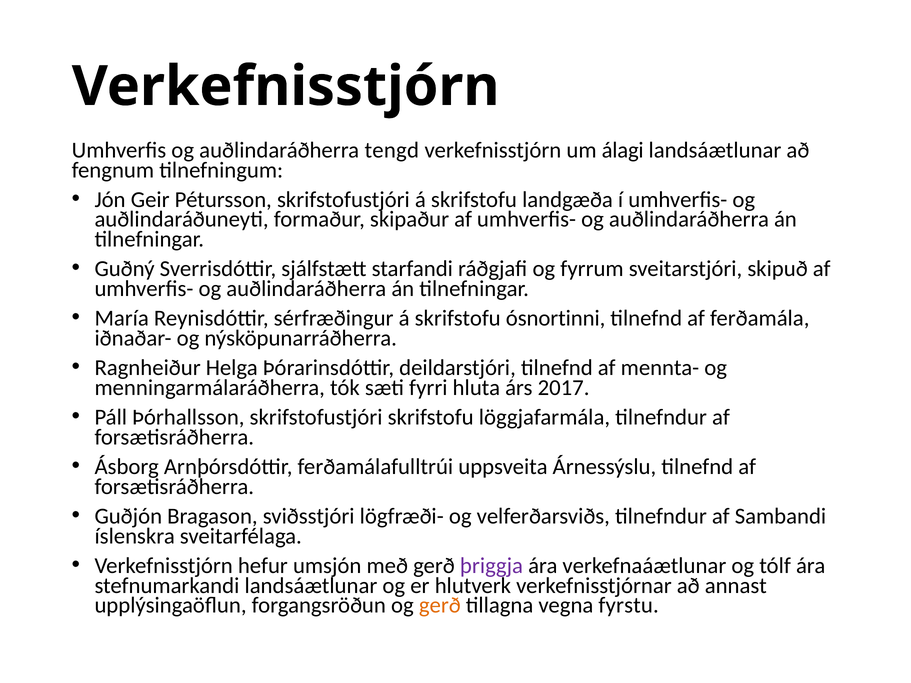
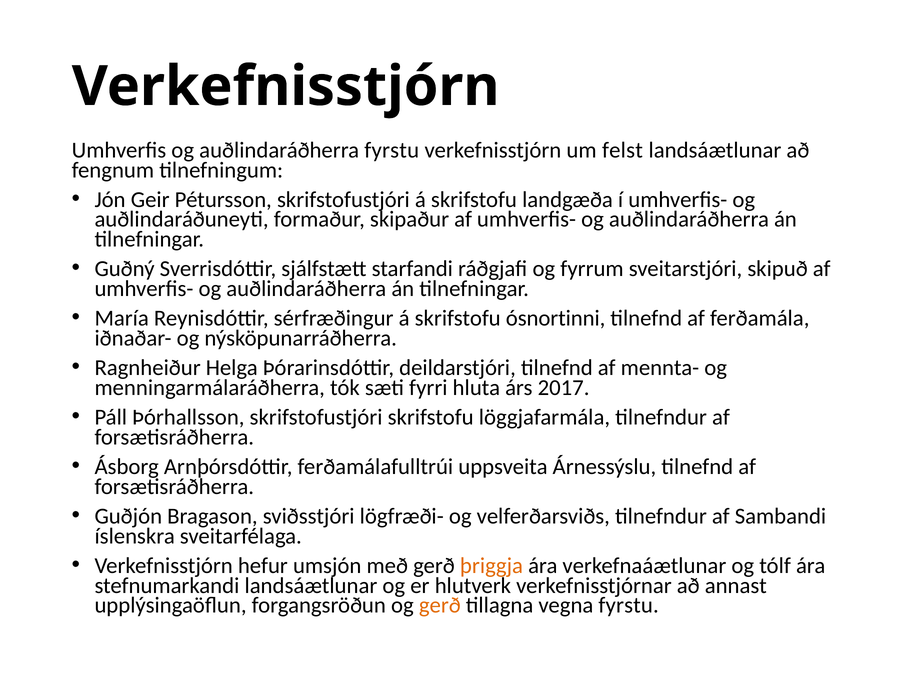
auðlindaráðherra tengd: tengd -> fyrstu
álagi: álagi -> felst
þriggja colour: purple -> orange
